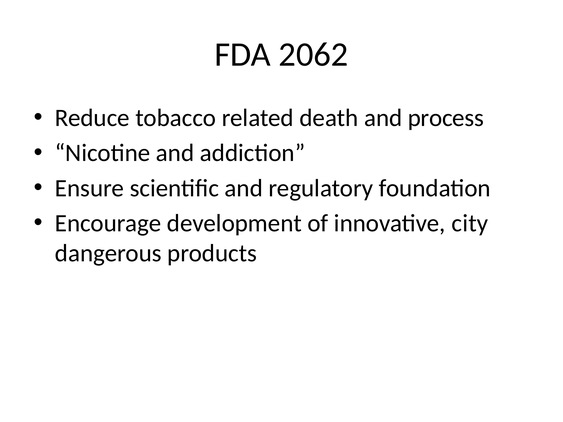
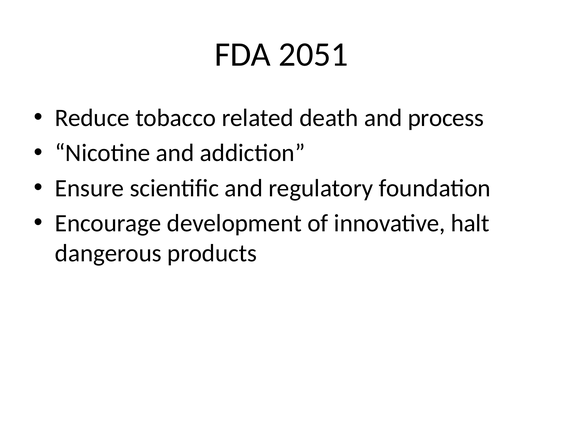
2062: 2062 -> 2051
city: city -> halt
